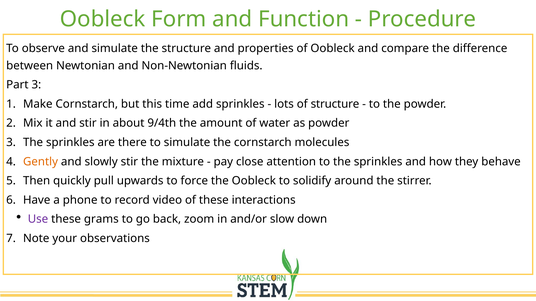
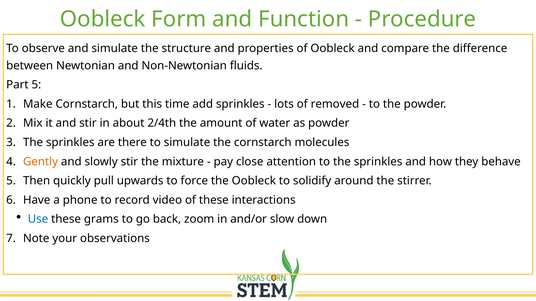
Part 3: 3 -> 5
of structure: structure -> removed
9/4th: 9/4th -> 2/4th
Use colour: purple -> blue
